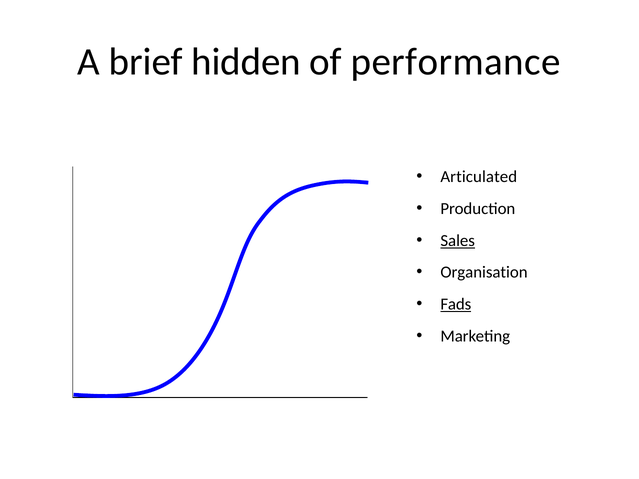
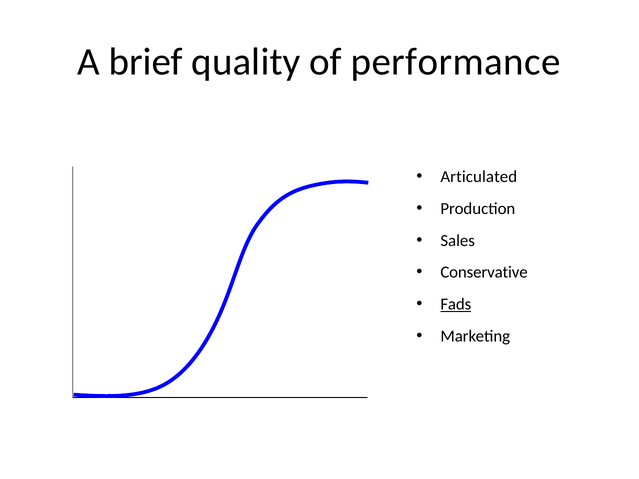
hidden: hidden -> quality
Sales underline: present -> none
Organisation: Organisation -> Conservative
